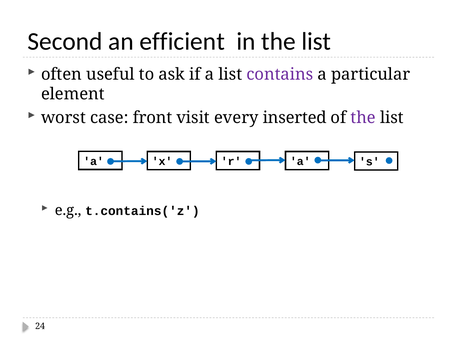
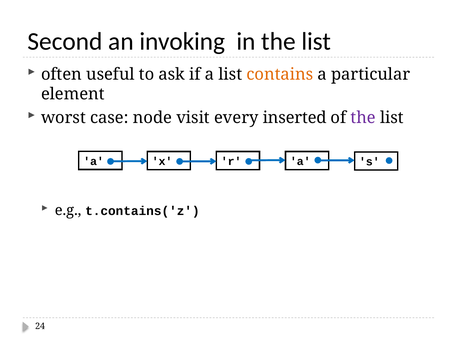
efficient: efficient -> invoking
contains colour: purple -> orange
front: front -> node
